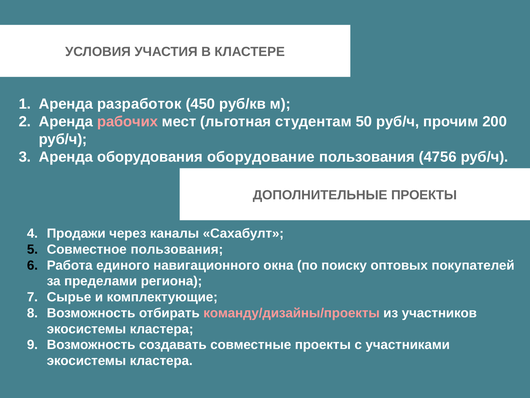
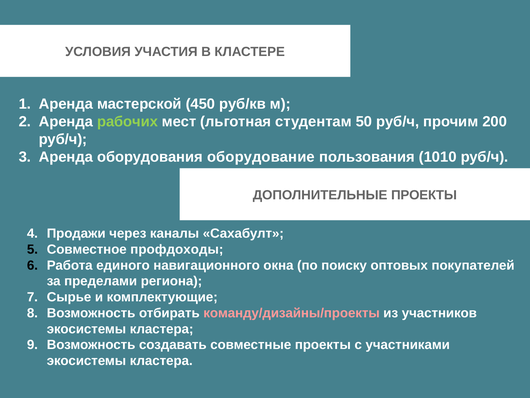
разработок: разработок -> мастерской
рабочих colour: pink -> light green
4756: 4756 -> 1010
Совместное пользования: пользования -> профдоходы
